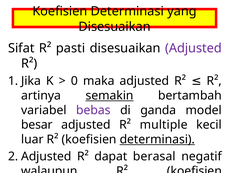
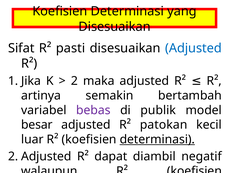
Adjusted at (193, 48) colour: purple -> blue
0: 0 -> 2
semakin underline: present -> none
ganda: ganda -> publik
multiple: multiple -> patokan
berasal: berasal -> diambil
